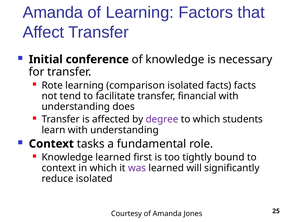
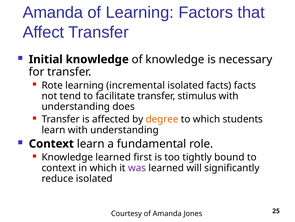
Initial conference: conference -> knowledge
comparison: comparison -> incremental
financial: financial -> stimulus
degree colour: purple -> orange
Context tasks: tasks -> learn
